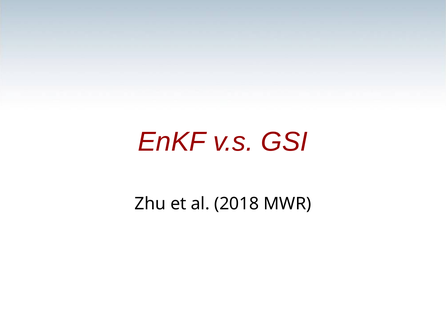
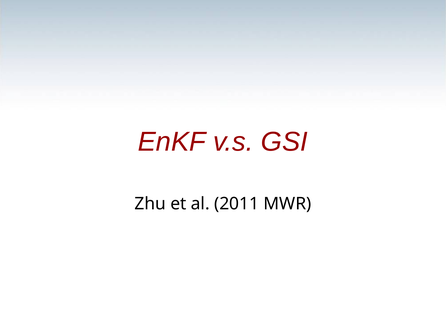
2018: 2018 -> 2011
